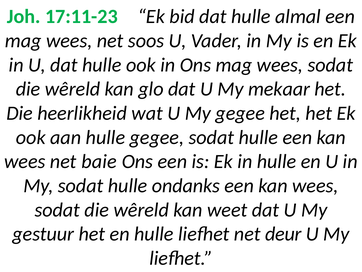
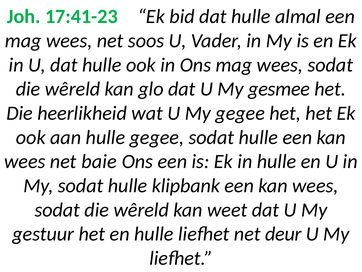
17:11-23: 17:11-23 -> 17:41-23
mekaar: mekaar -> gesmee
ondanks: ondanks -> klipbank
